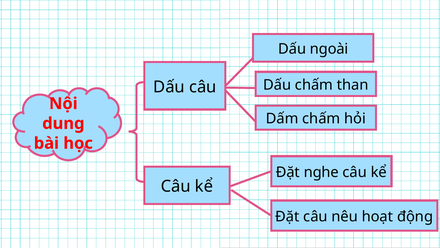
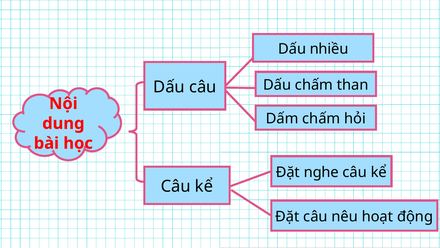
ngoài: ngoài -> nhiều
